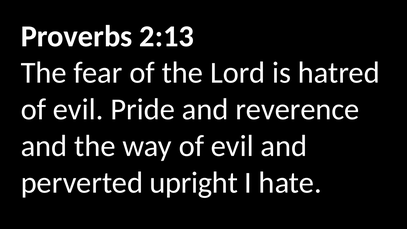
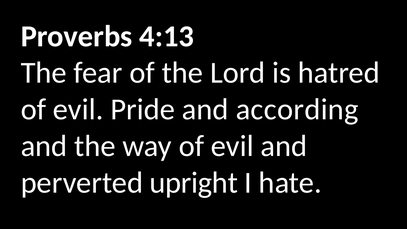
2:13: 2:13 -> 4:13
reverence: reverence -> according
